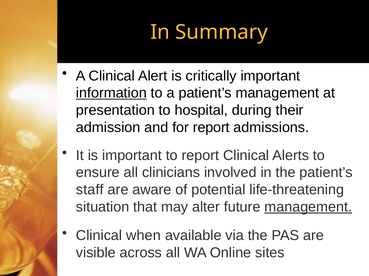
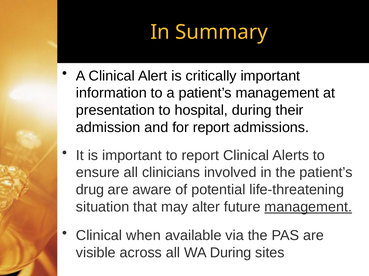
information underline: present -> none
staff: staff -> drug
WA Online: Online -> During
